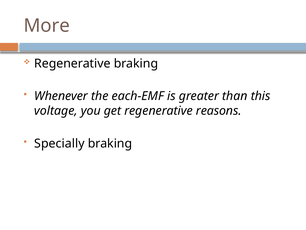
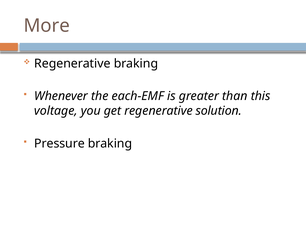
reasons: reasons -> solution
Specially: Specially -> Pressure
